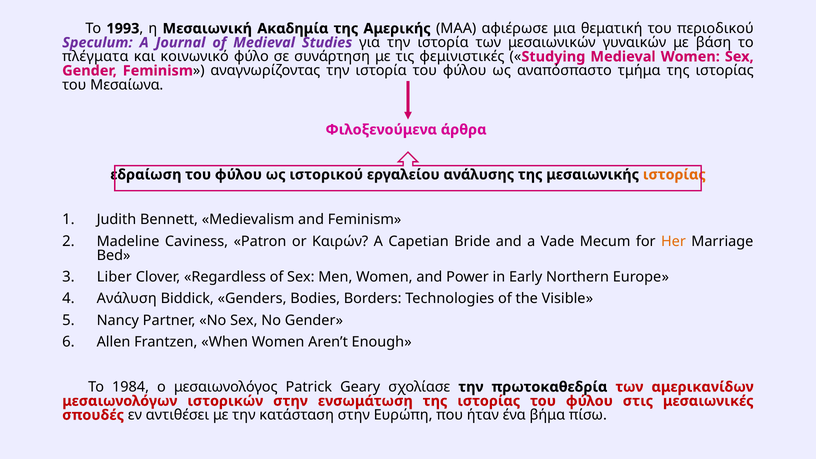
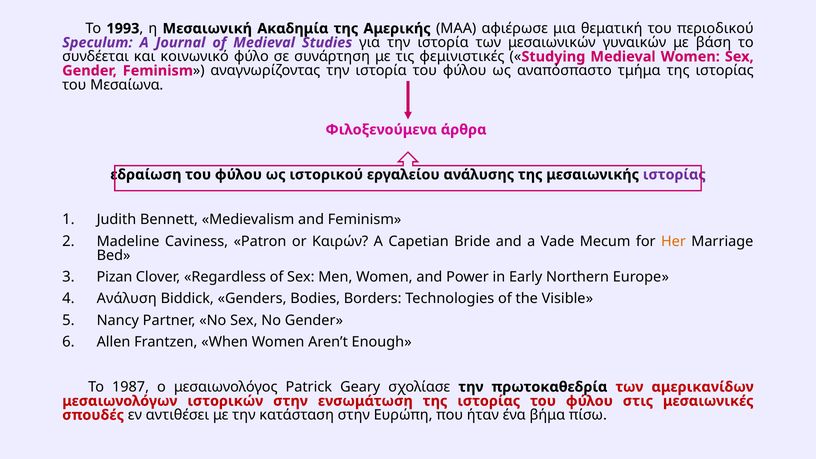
πλέγματα: πλέγματα -> συνδέεται
ιστορίας at (674, 175) colour: orange -> purple
Liber: Liber -> Pizan
1984: 1984 -> 1987
